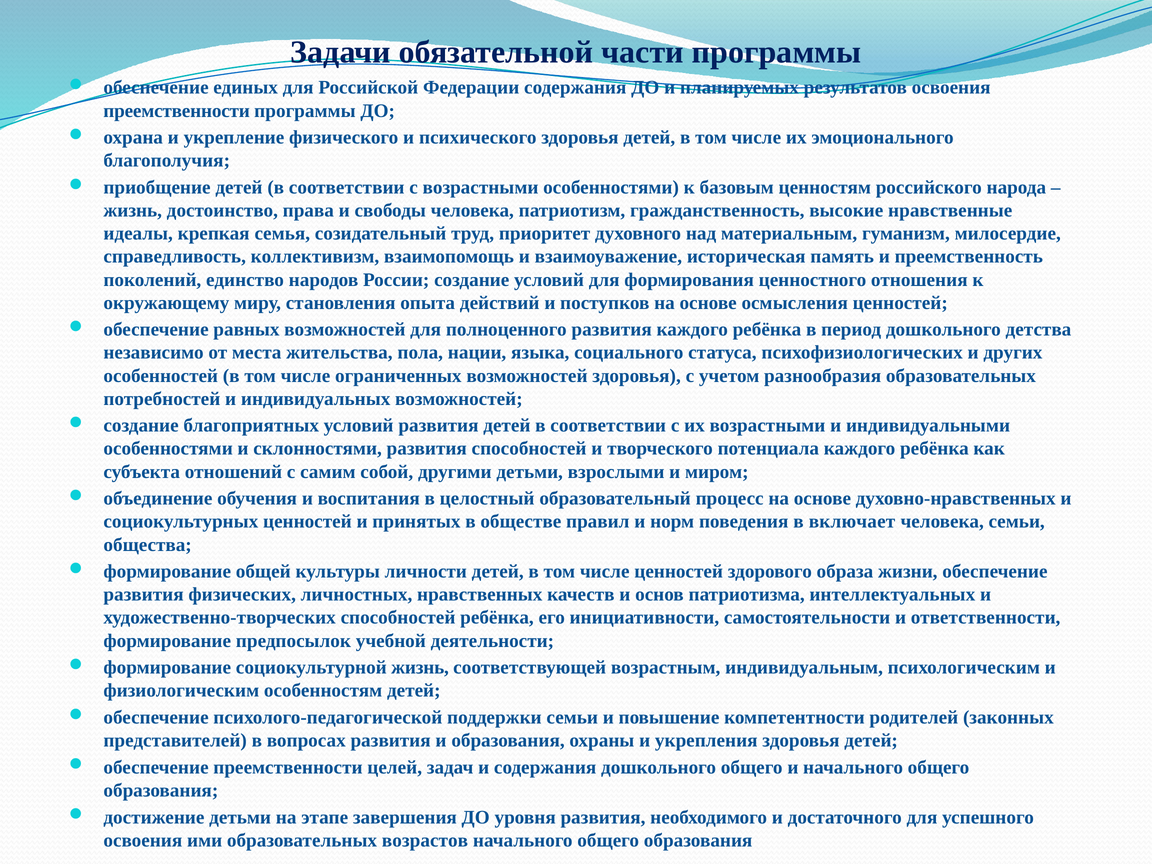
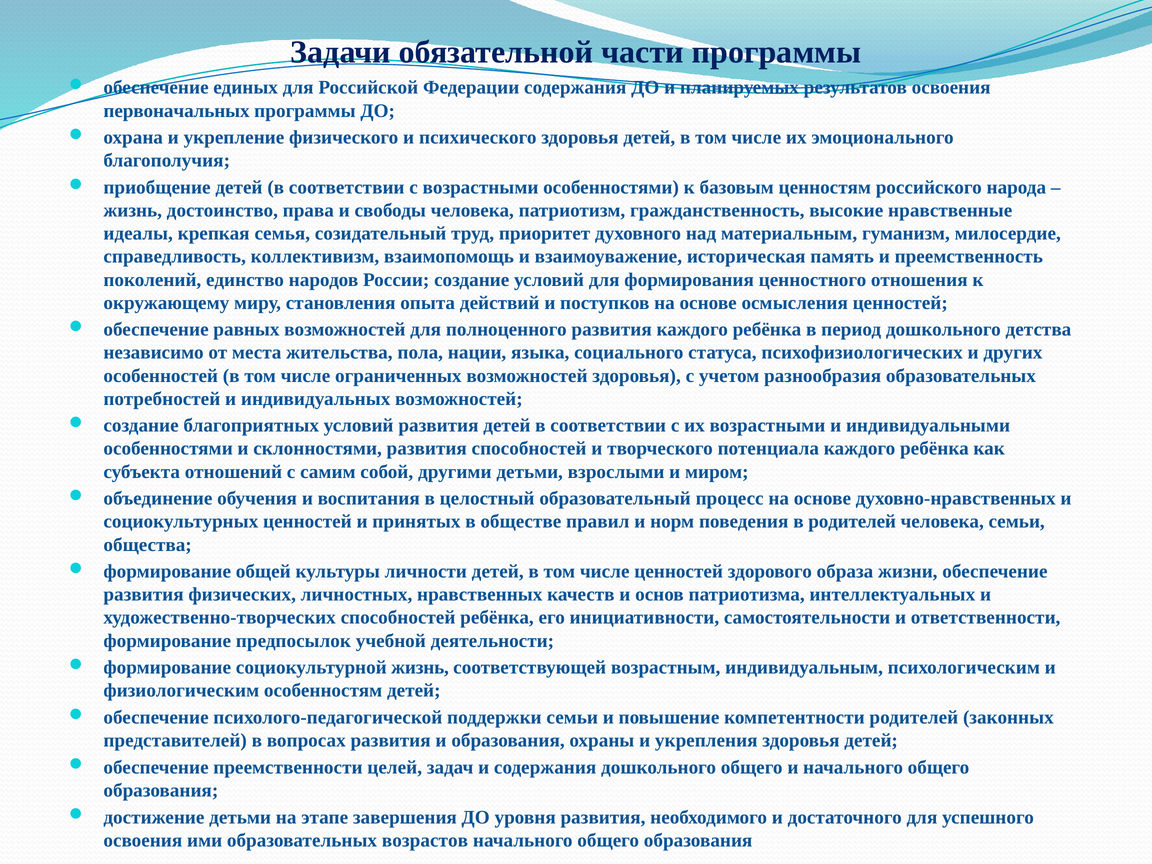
преемственности at (177, 111): преемственности -> первоначальных
в включает: включает -> родителей
